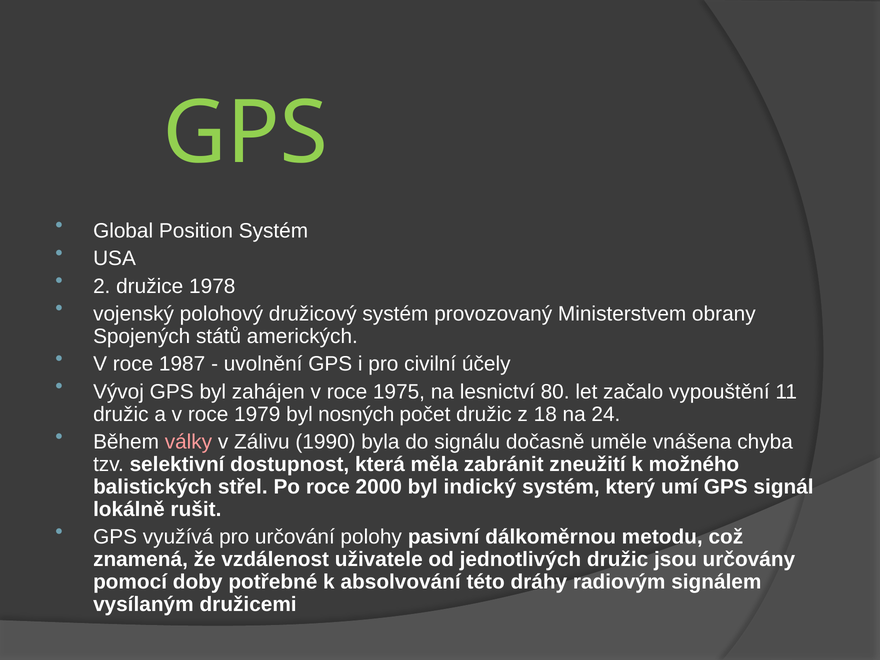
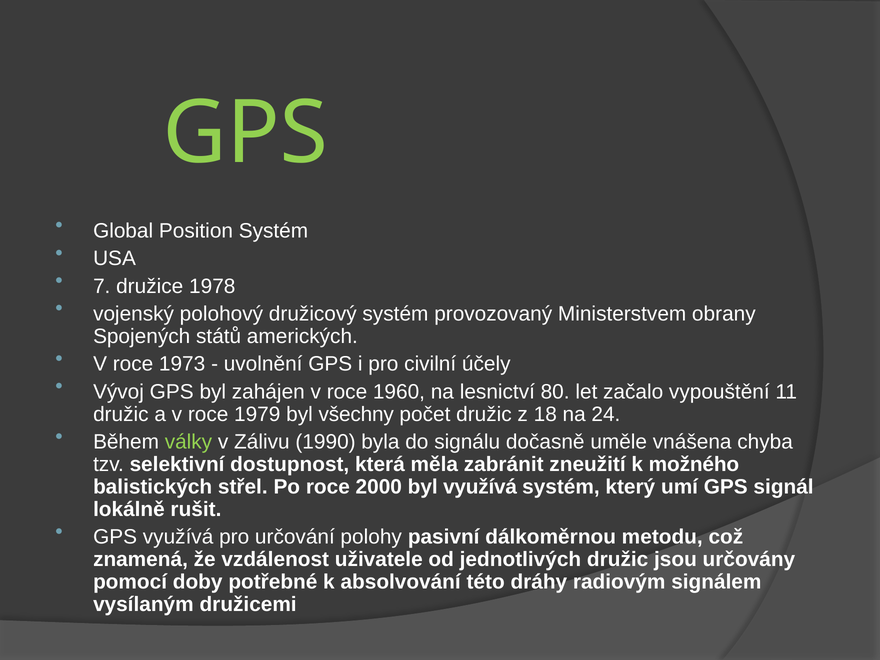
2: 2 -> 7
1987: 1987 -> 1973
1975: 1975 -> 1960
nosných: nosných -> všechny
války colour: pink -> light green
byl indický: indický -> využívá
